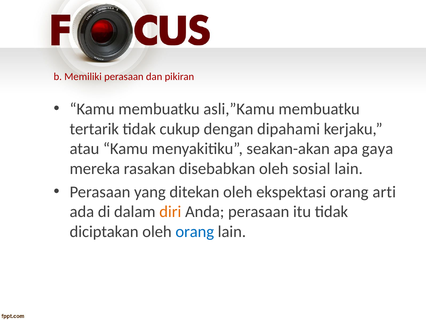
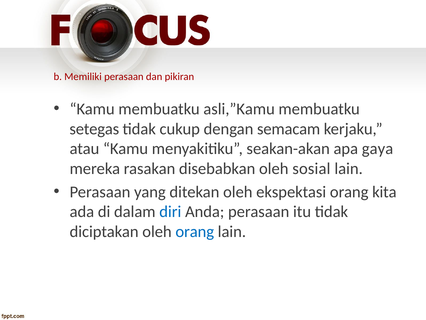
tertarik: tertarik -> setegas
dipahami: dipahami -> semacam
arti: arti -> kita
diri colour: orange -> blue
